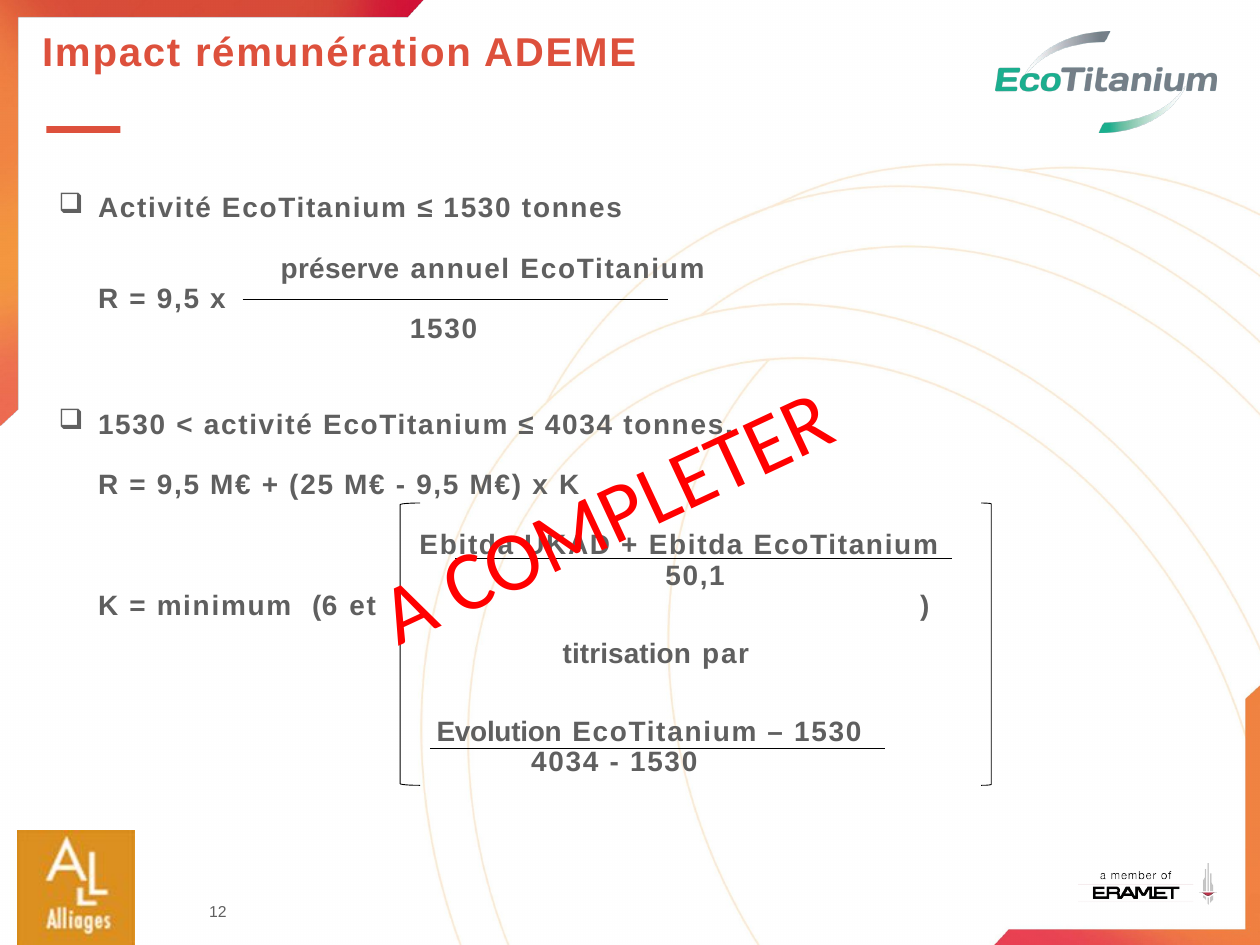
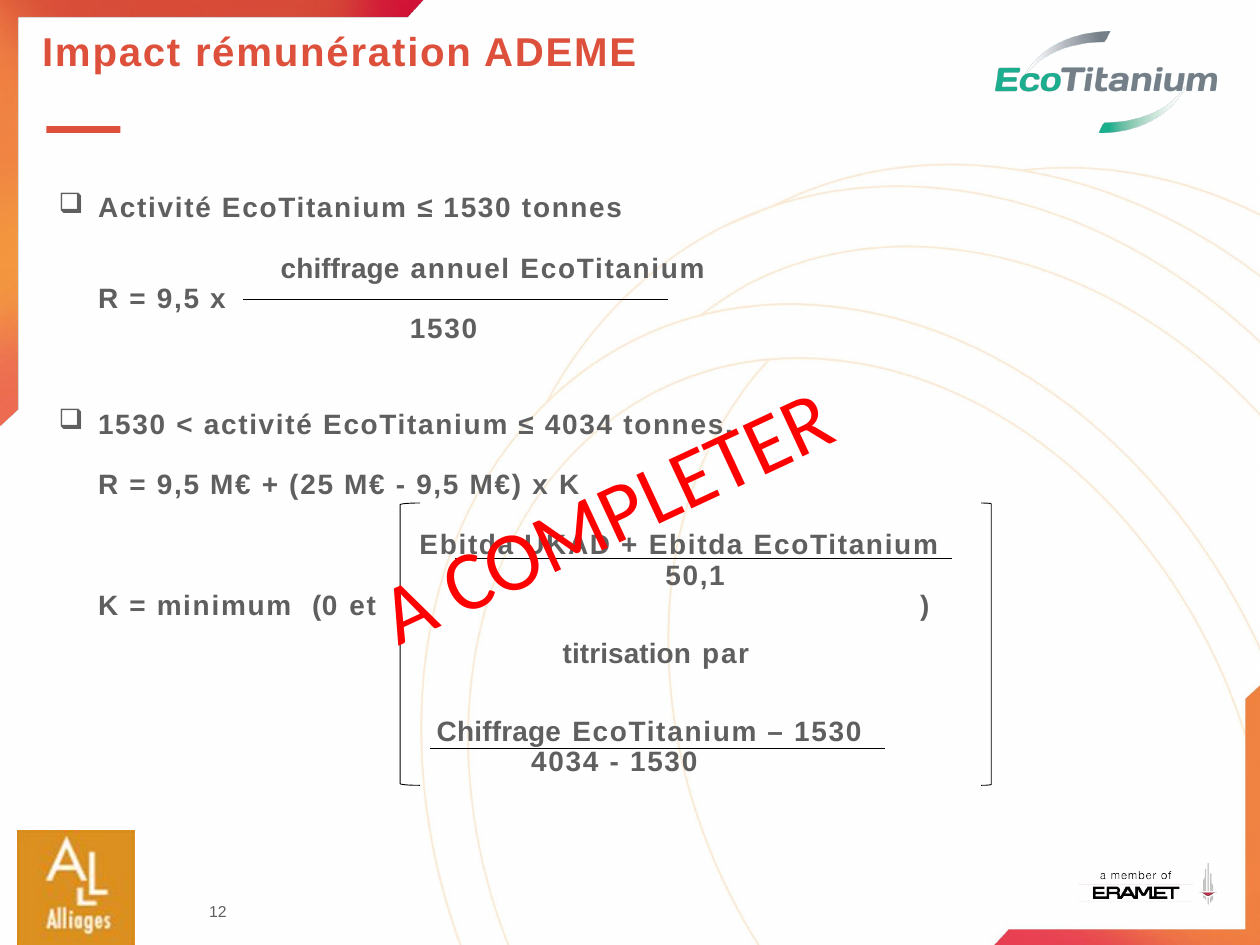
préserve at (340, 269): préserve -> chiffrage
6: 6 -> 0
Evolution at (499, 732): Evolution -> Chiffrage
